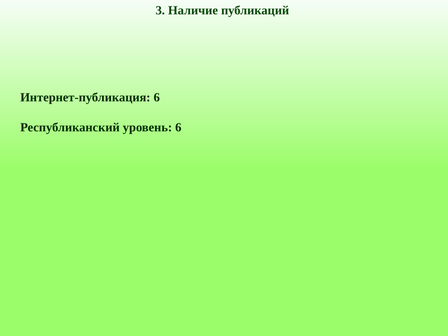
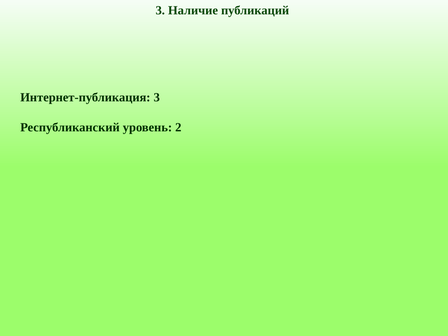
Интернет-публикация 6: 6 -> 3
уровень 6: 6 -> 2
